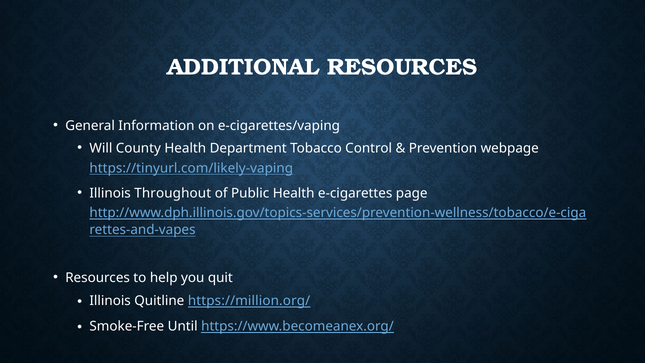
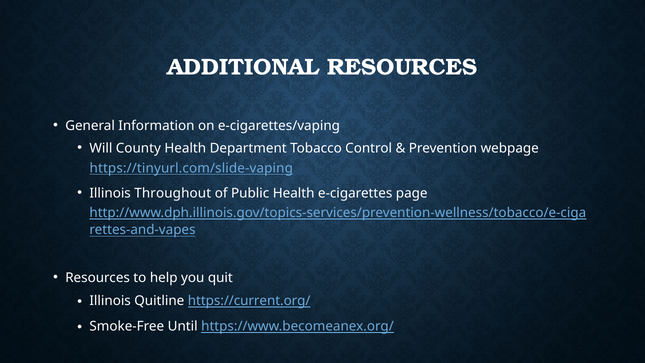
https://tinyurl.com/likely-vaping: https://tinyurl.com/likely-vaping -> https://tinyurl.com/slide-vaping
https://million.org/: https://million.org/ -> https://current.org/
